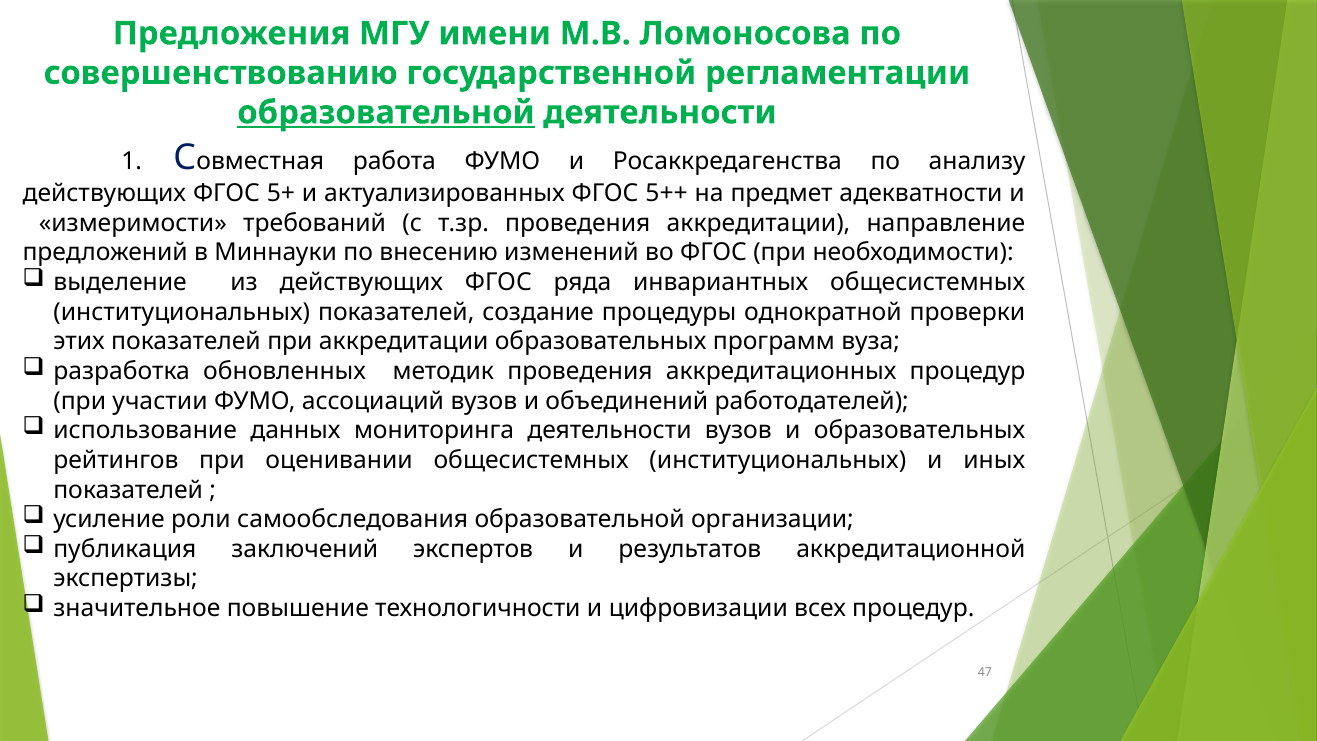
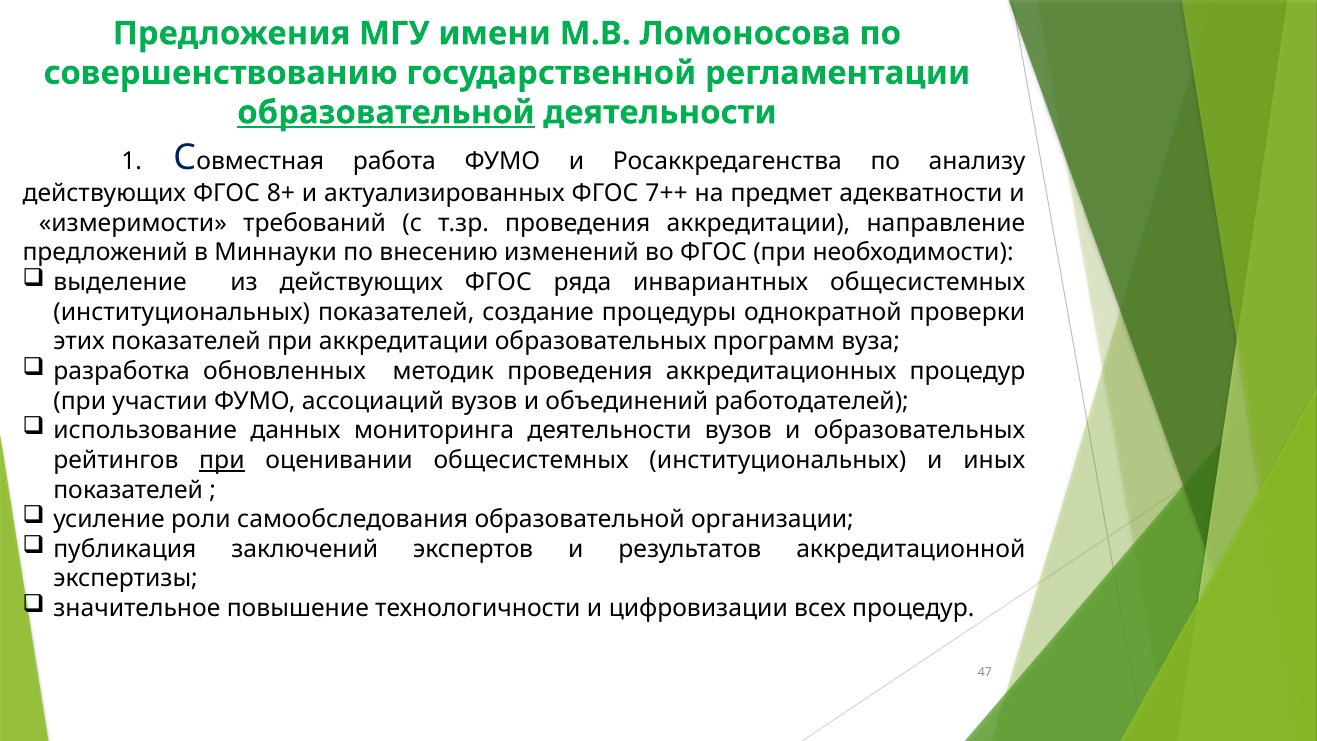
5+: 5+ -> 8+
5++: 5++ -> 7++
при at (222, 460) underline: none -> present
